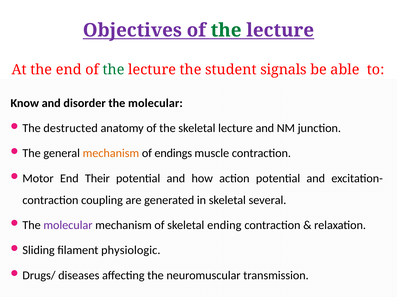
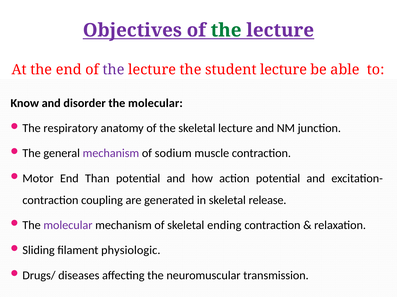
the at (114, 70) colour: green -> purple
student signals: signals -> lecture
destructed: destructed -> respiratory
mechanism at (111, 154) colour: orange -> purple
endings: endings -> sodium
Their: Their -> Than
several: several -> release
